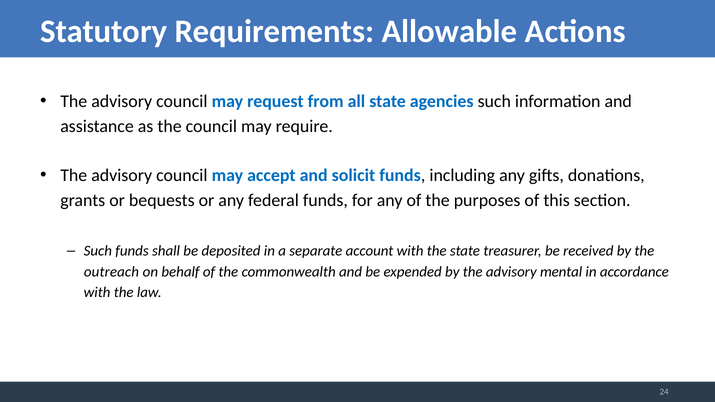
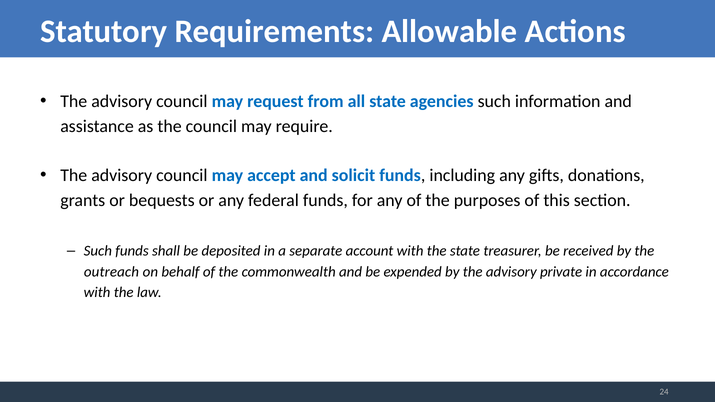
mental: mental -> private
